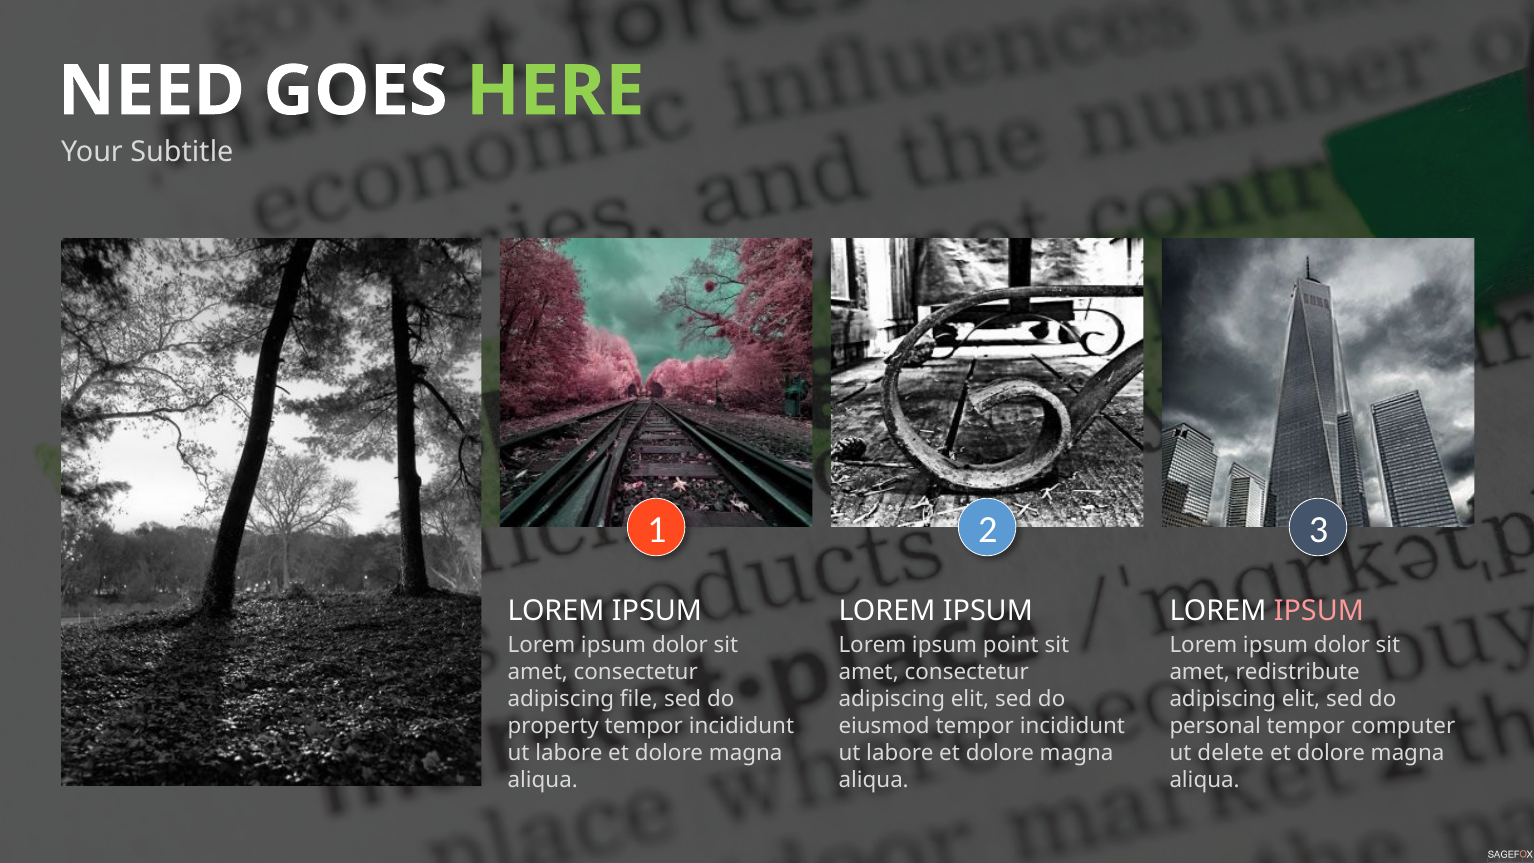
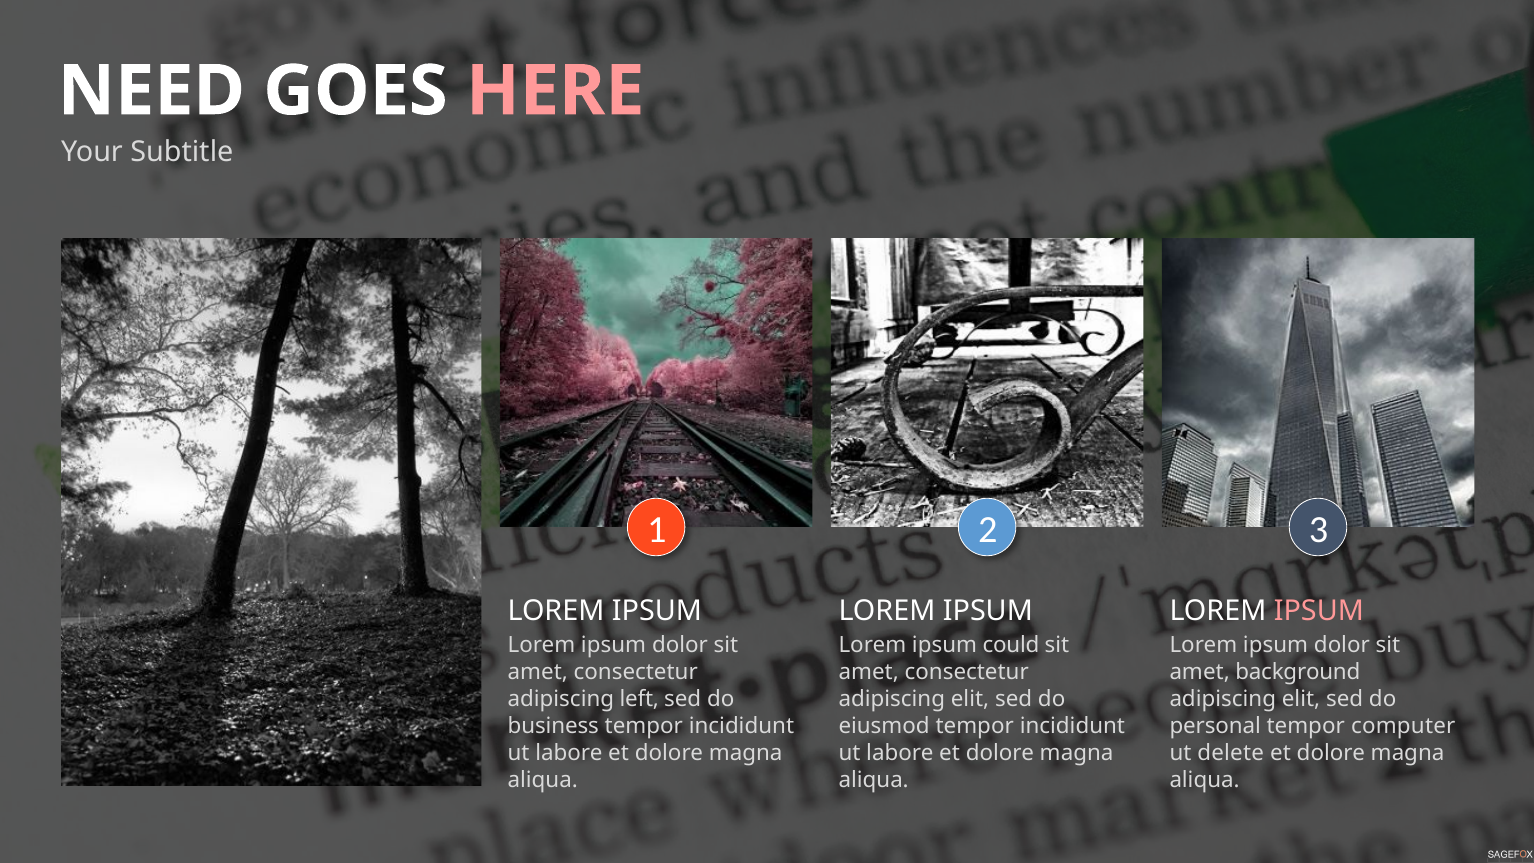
HERE colour: light green -> pink
point: point -> could
redistribute: redistribute -> background
file: file -> left
property: property -> business
